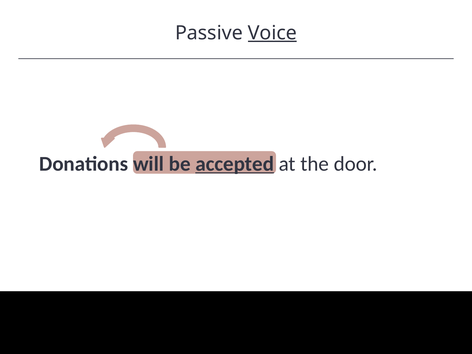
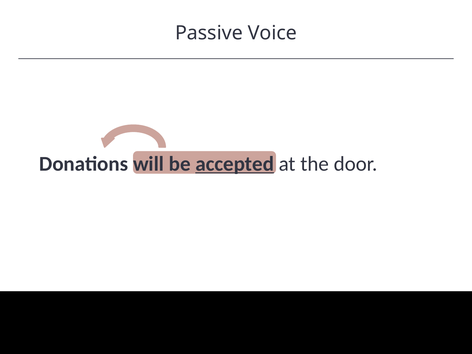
Voice underline: present -> none
